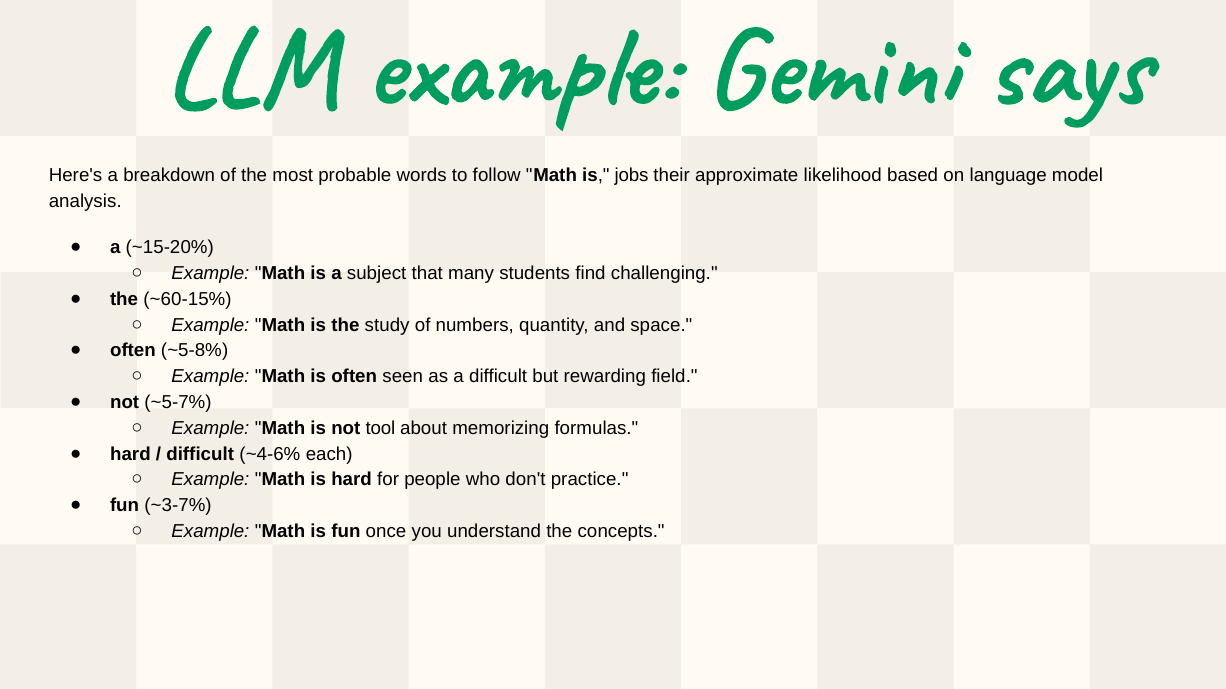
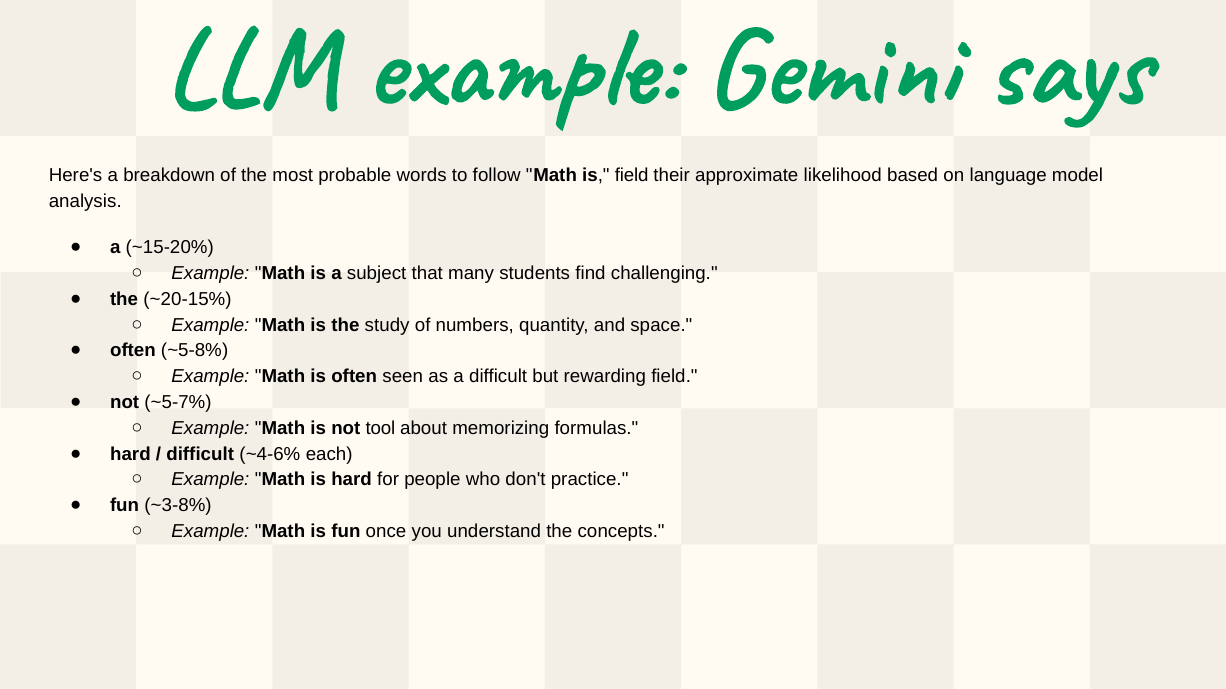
is jobs: jobs -> field
~60-15%: ~60-15% -> ~20-15%
~3-7%: ~3-7% -> ~3-8%
